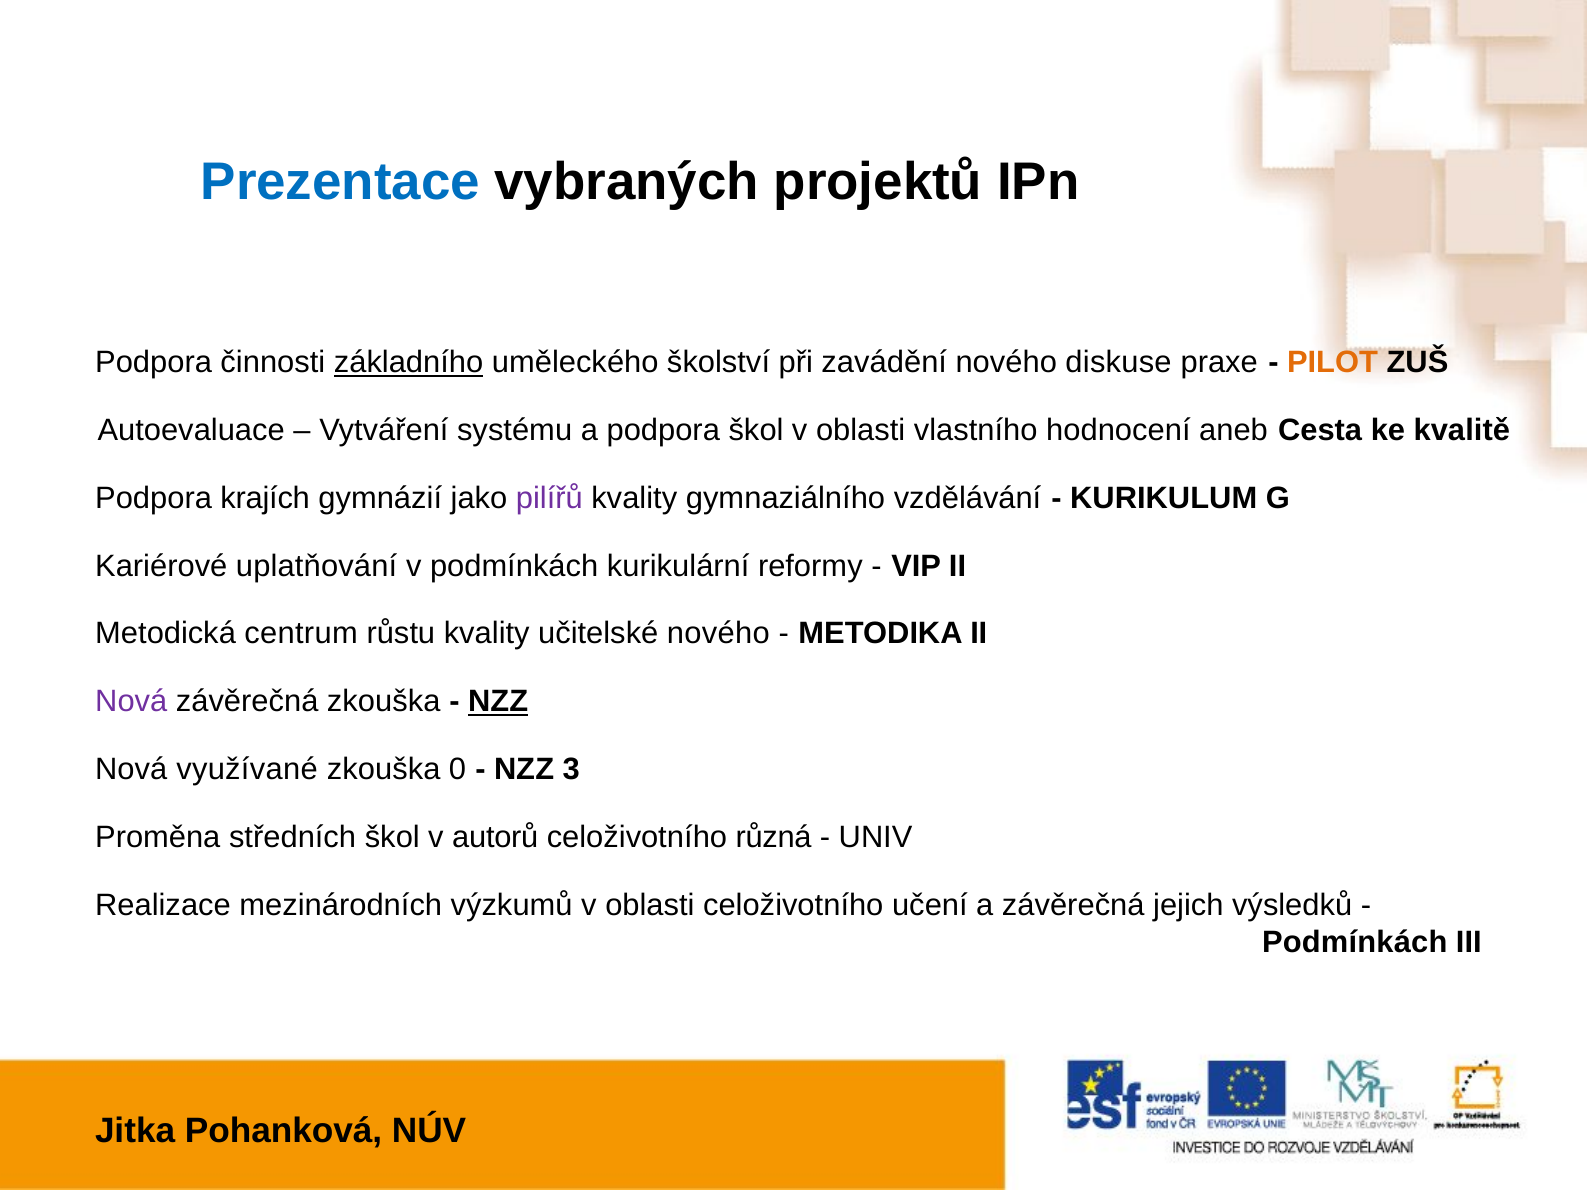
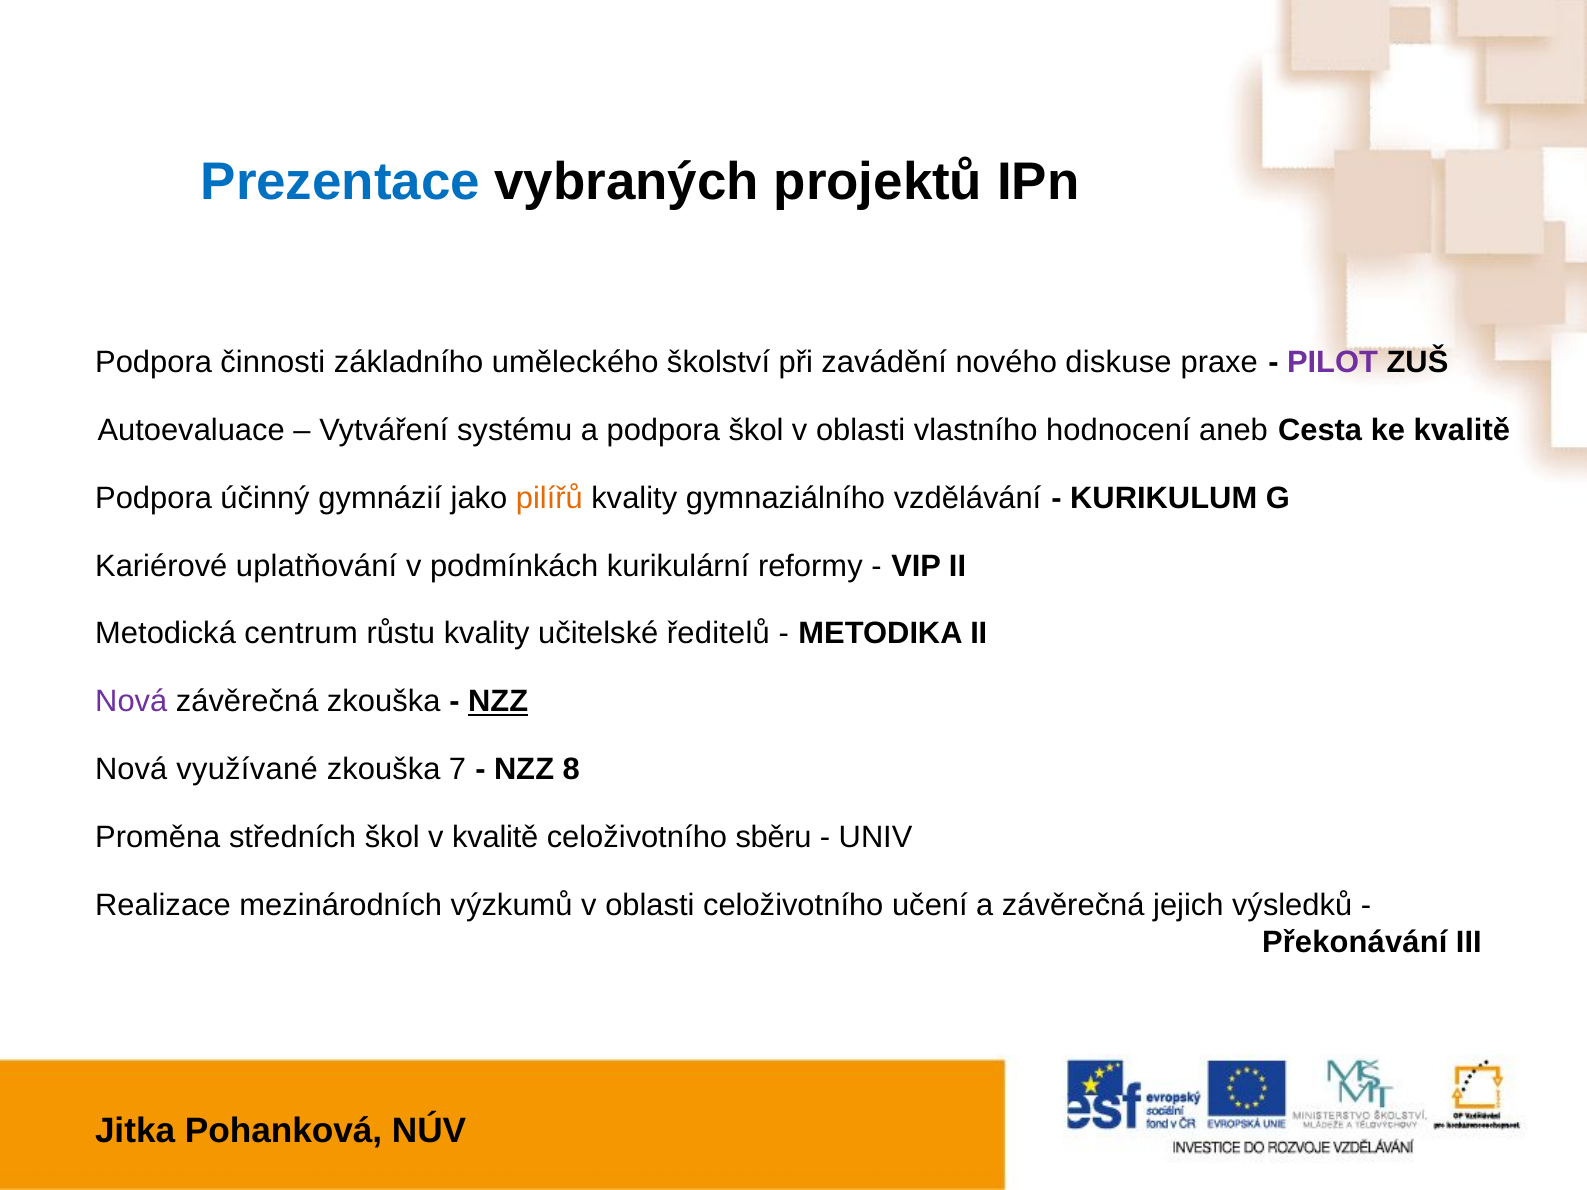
základního underline: present -> none
PILOT colour: orange -> purple
krajích: krajích -> účinný
pilířů colour: purple -> orange
učitelské nového: nového -> ředitelů
0: 0 -> 7
3: 3 -> 8
v autorů: autorů -> kvalitě
různá: různá -> sběru
Podmínkách at (1355, 942): Podmínkách -> Překonávání
